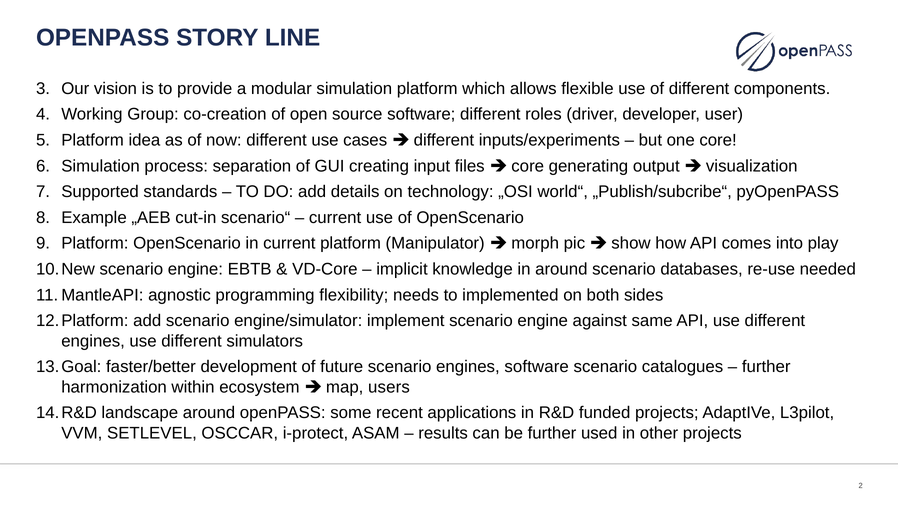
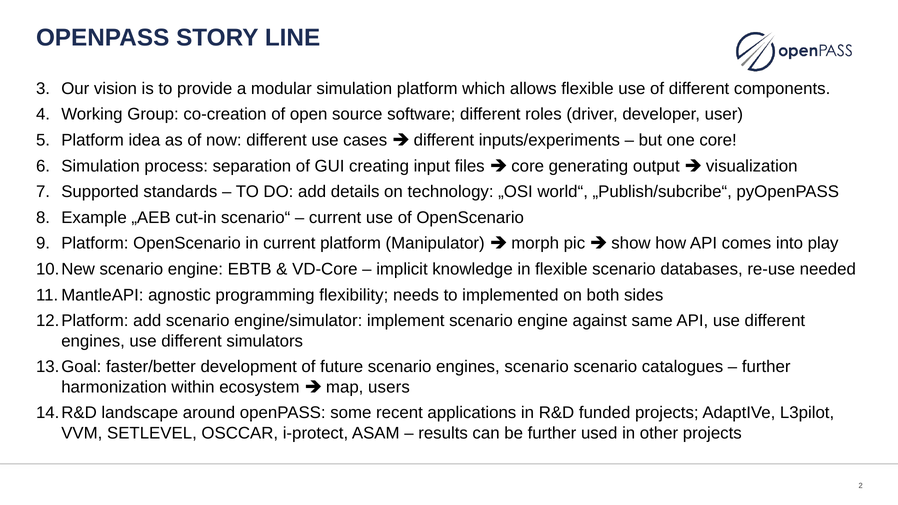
in around: around -> flexible
engines software: software -> scenario
